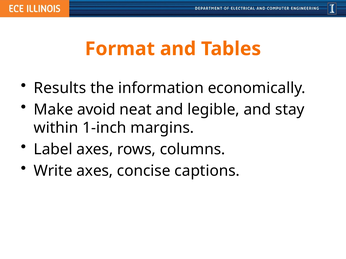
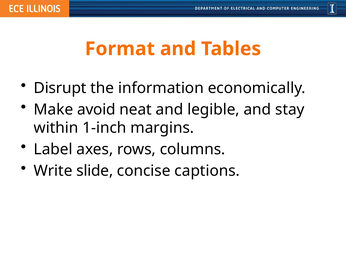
Results: Results -> Disrupt
Write axes: axes -> slide
